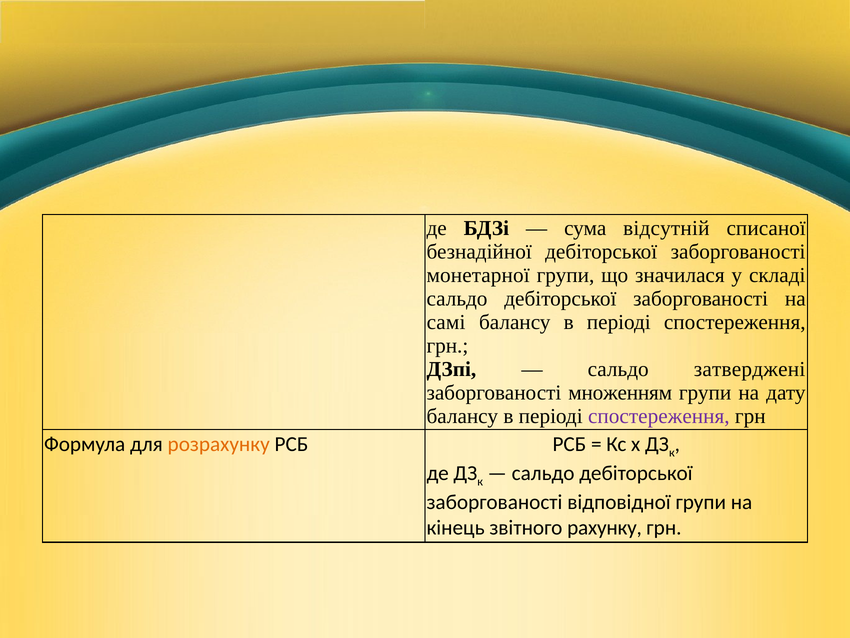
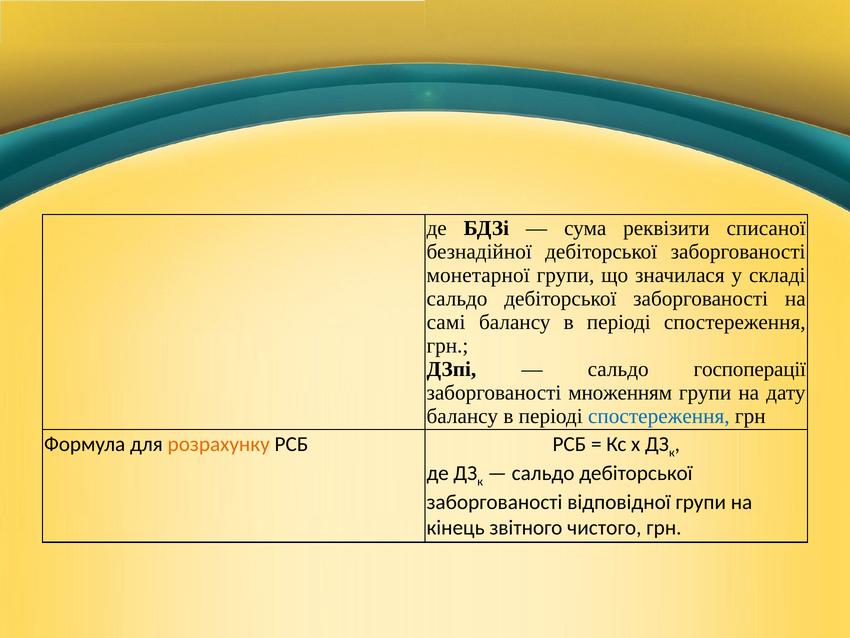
відсутній: відсутній -> реквізити
затверджені: затверджені -> госпоперації
спостереження at (659, 416) colour: purple -> blue
рахунку: рахунку -> чистого
